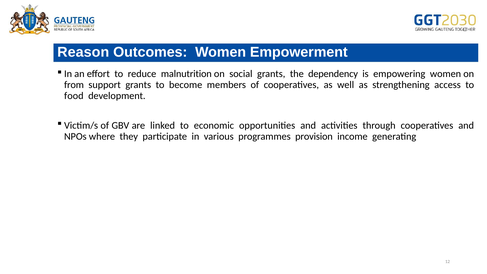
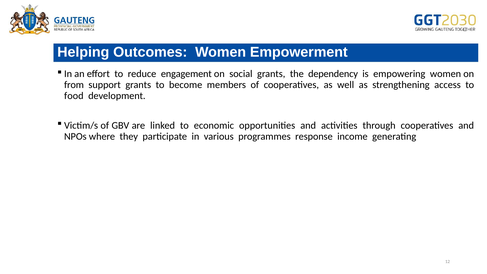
Reason: Reason -> Helping
malnutrition: malnutrition -> engagement
provision: provision -> response
